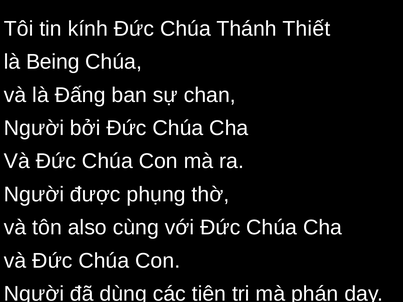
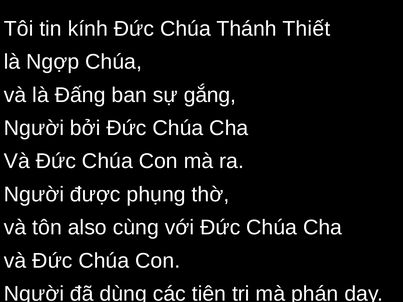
Being: Being -> Ngợp
chan: chan -> gắng
